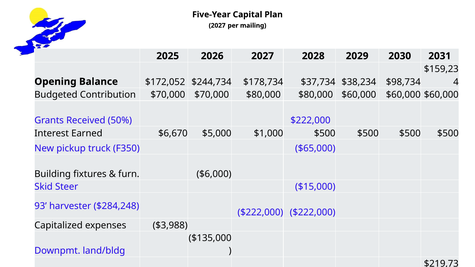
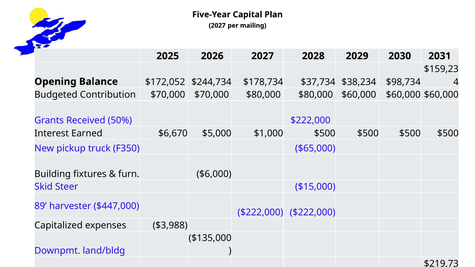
93: 93 -> 89
$284,248: $284,248 -> $447,000
